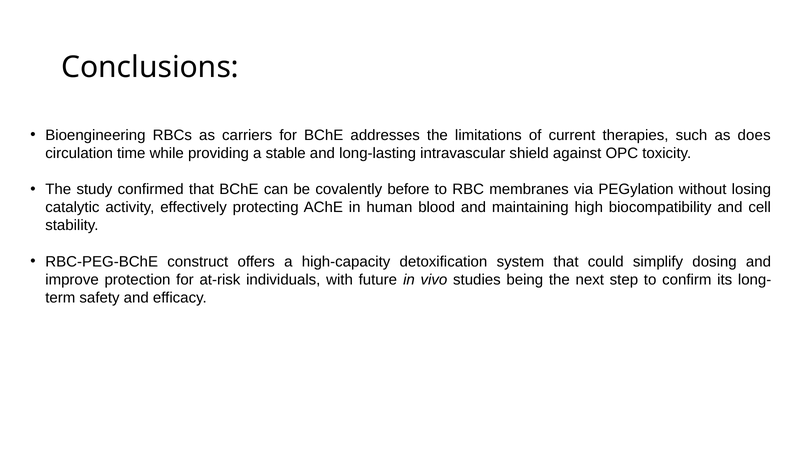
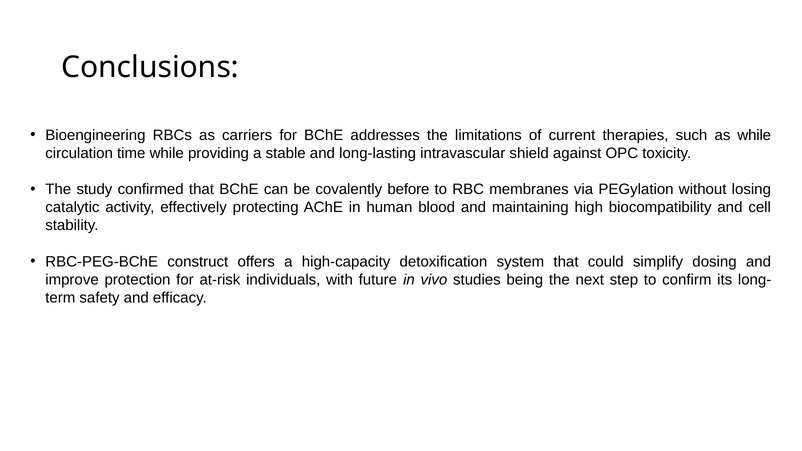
as does: does -> while
